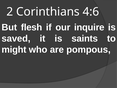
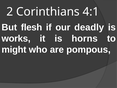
4:6: 4:6 -> 4:1
inquire: inquire -> deadly
saved: saved -> works
saints: saints -> horns
